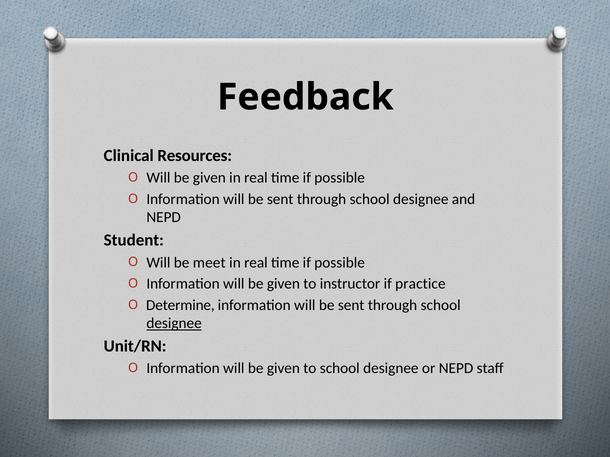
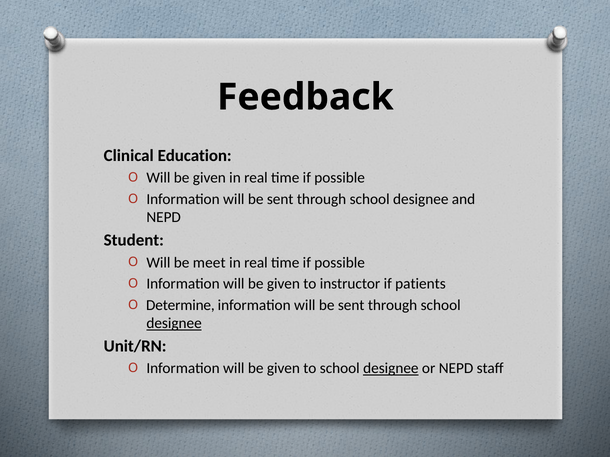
Resources: Resources -> Education
practice: practice -> patients
designee at (391, 369) underline: none -> present
